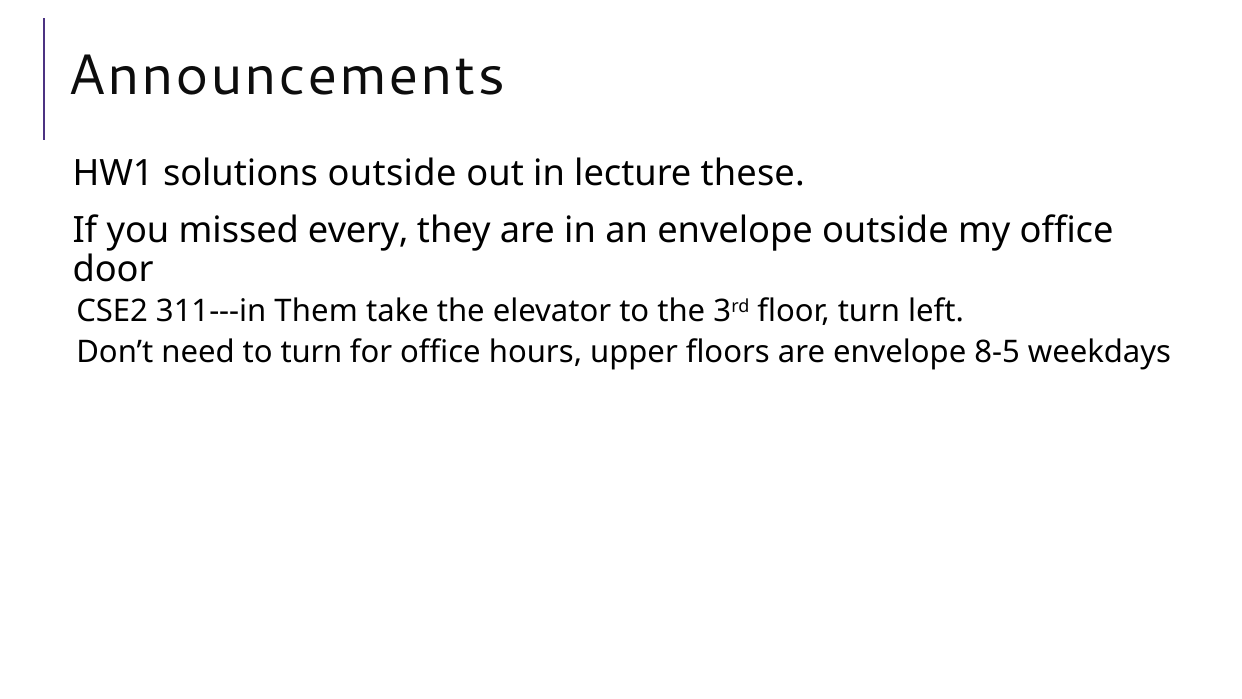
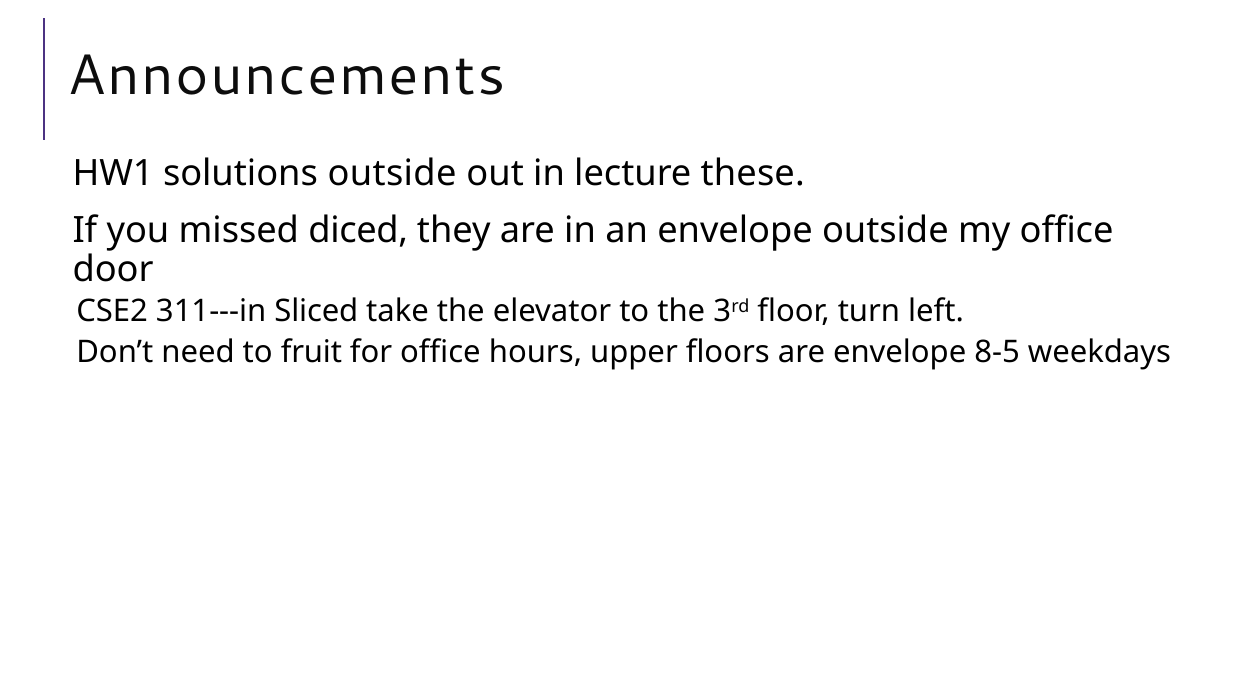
every: every -> diced
Them: Them -> Sliced
to turn: turn -> fruit
